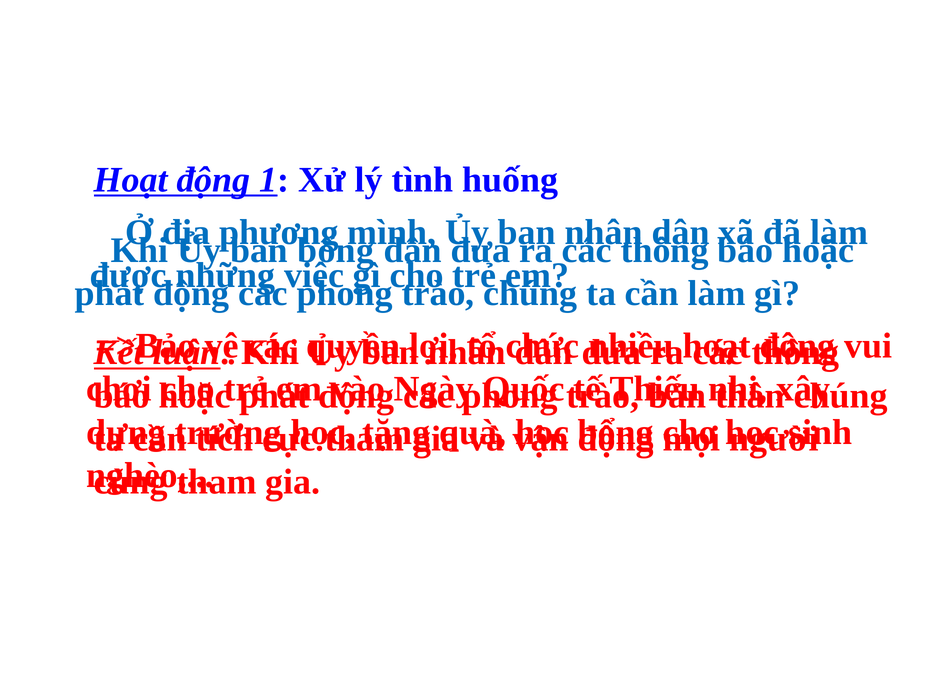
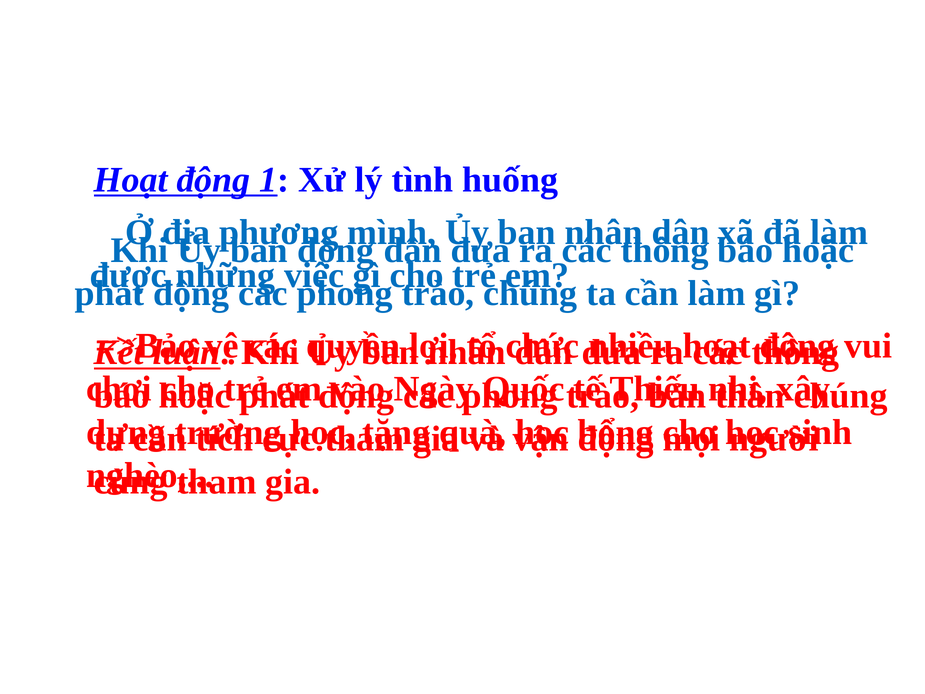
bổng at (336, 250): bổng -> động
